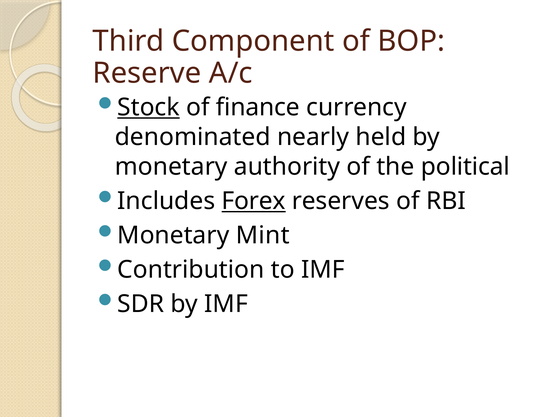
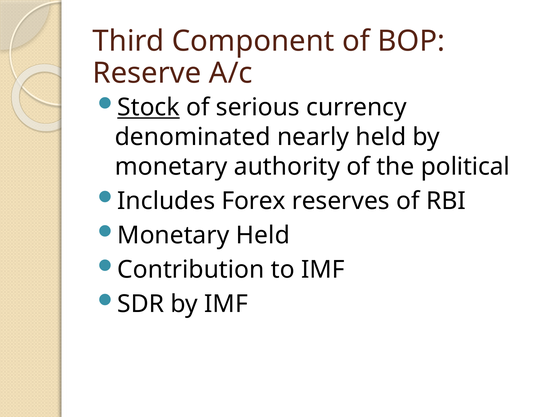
finance: finance -> serious
Forex underline: present -> none
Monetary Mint: Mint -> Held
